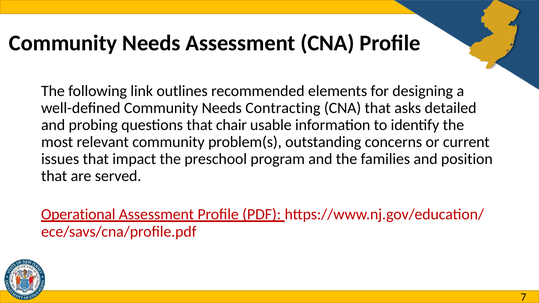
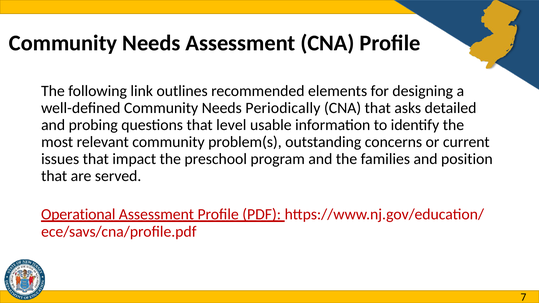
Contracting: Contracting -> Periodically
chair: chair -> level
